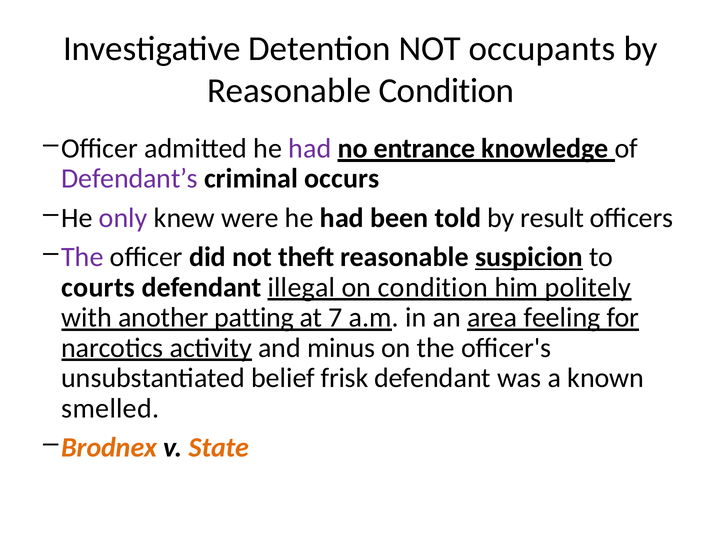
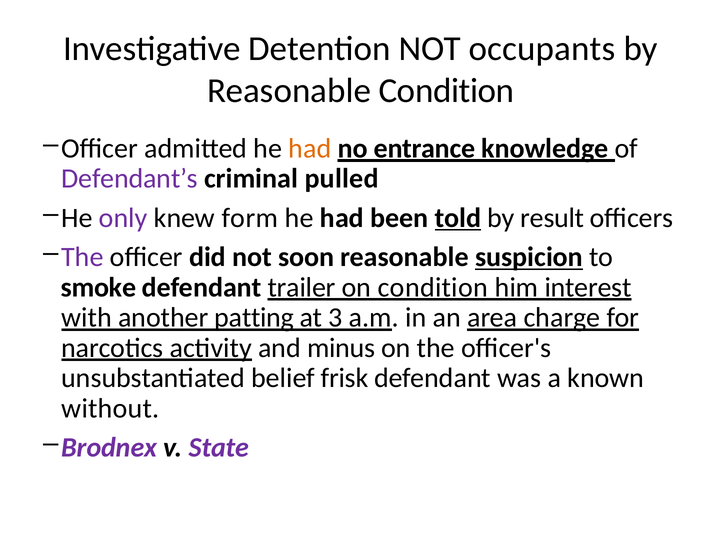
had at (310, 149) colour: purple -> orange
occurs: occurs -> pulled
were: were -> form
told underline: none -> present
theft: theft -> soon
courts: courts -> smoke
illegal: illegal -> trailer
politely: politely -> interest
7: 7 -> 3
feeling: feeling -> charge
smelled: smelled -> without
Brodnex colour: orange -> purple
State colour: orange -> purple
